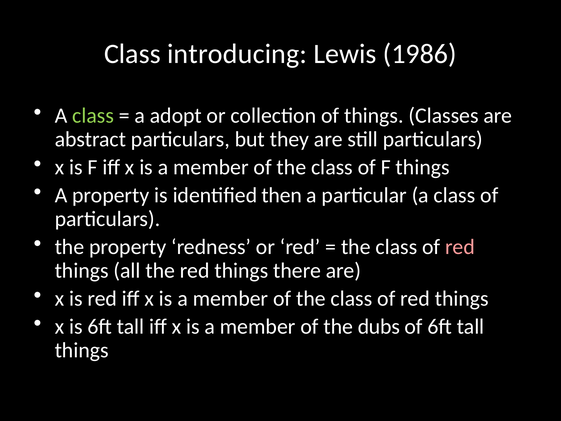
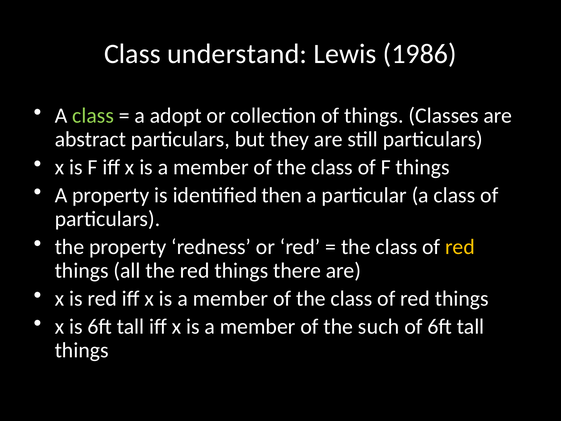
introducing: introducing -> understand
red at (460, 247) colour: pink -> yellow
dubs: dubs -> such
